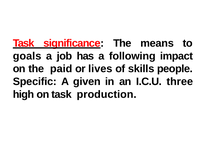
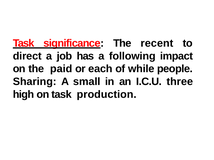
means: means -> recent
goals: goals -> direct
lives: lives -> each
skills: skills -> while
Specific: Specific -> Sharing
given: given -> small
